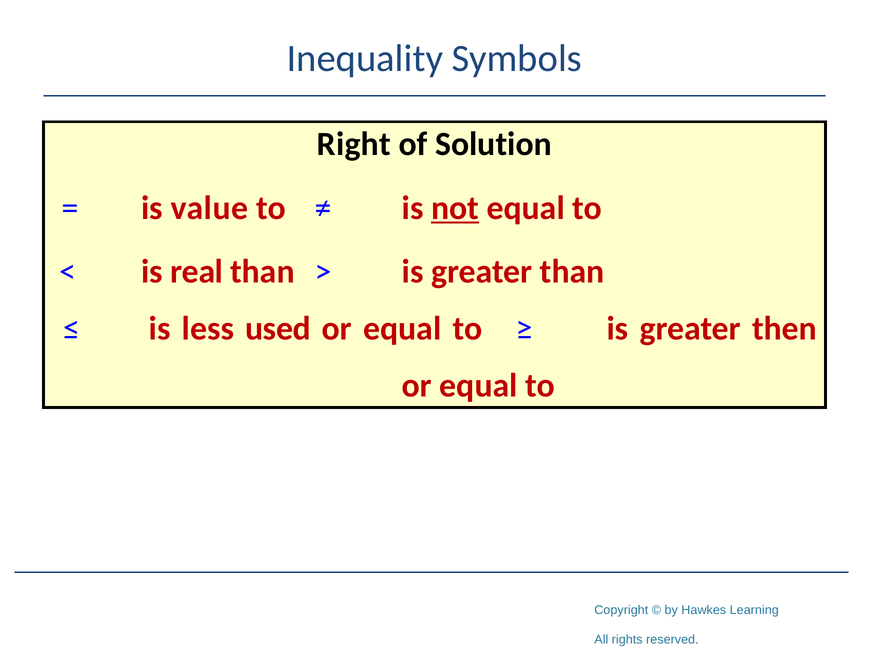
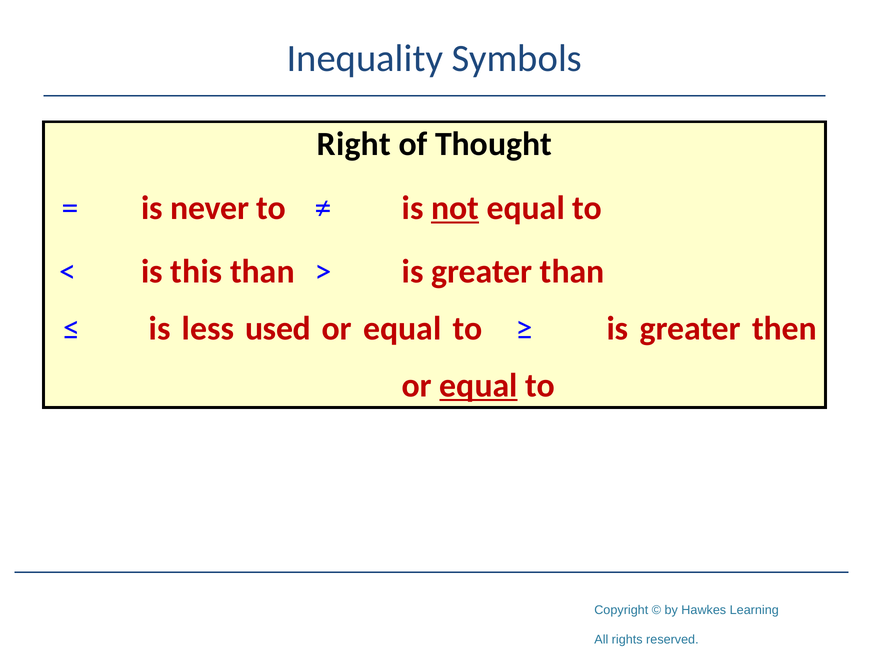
Solution: Solution -> Thought
value: value -> never
real: real -> this
equal at (479, 385) underline: none -> present
